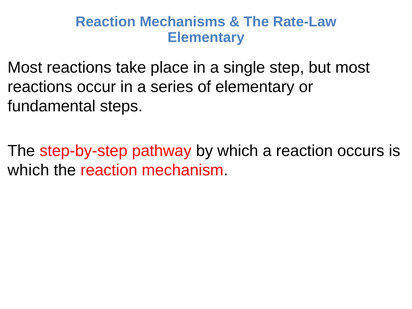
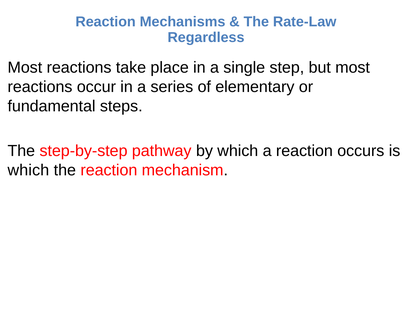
Elementary at (206, 37): Elementary -> Regardless
